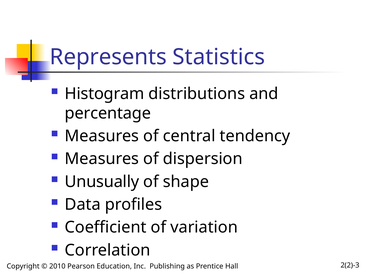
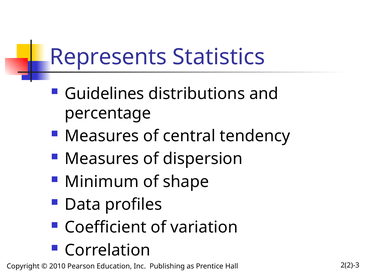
Histogram: Histogram -> Guidelines
Unusually: Unusually -> Minimum
